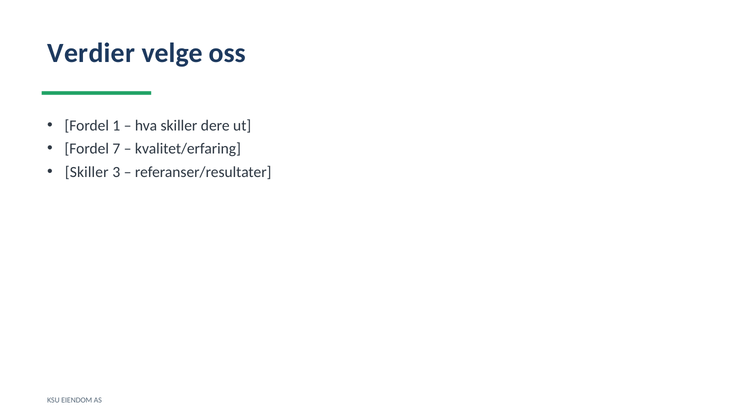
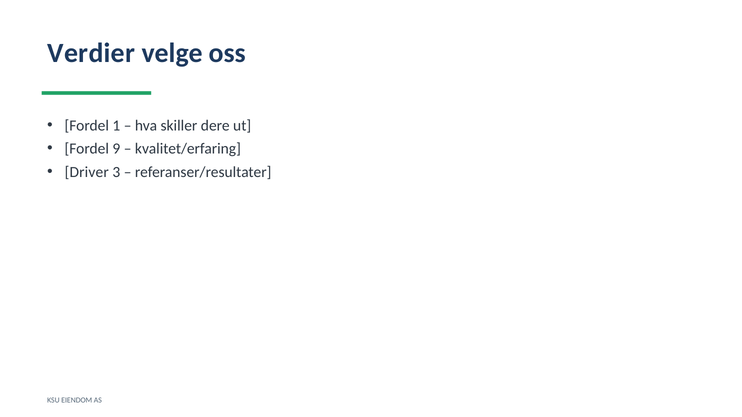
7: 7 -> 9
Skiller at (87, 172): Skiller -> Driver
